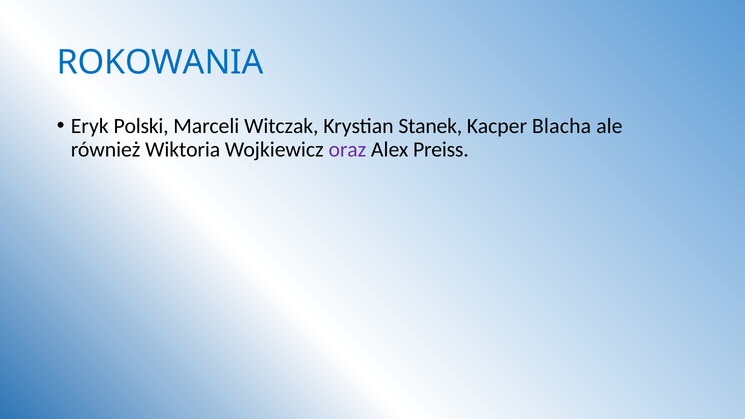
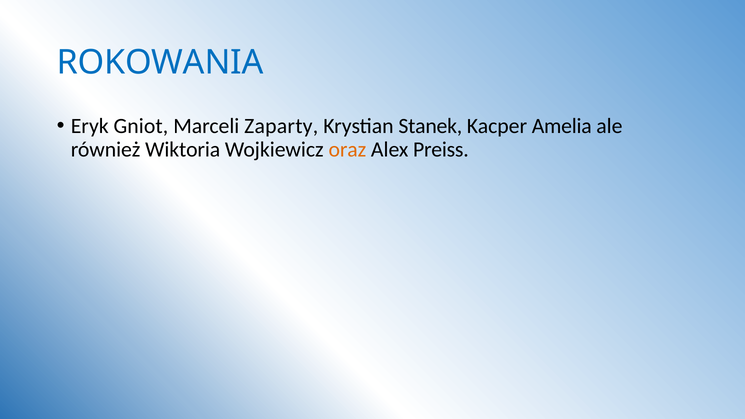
Polski: Polski -> Gniot
Witczak: Witczak -> Zaparty
Blacha: Blacha -> Amelia
oraz colour: purple -> orange
